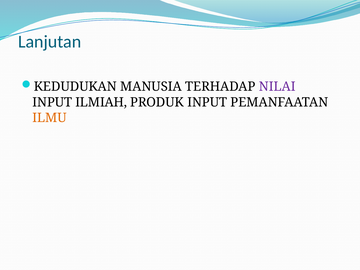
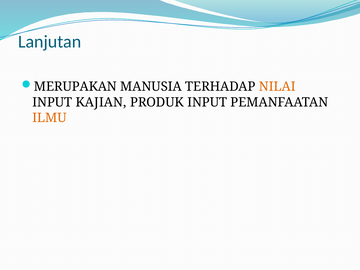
KEDUDUKAN: KEDUDUKAN -> MERUPAKAN
NILAI colour: purple -> orange
ILMIAH: ILMIAH -> KAJIAN
